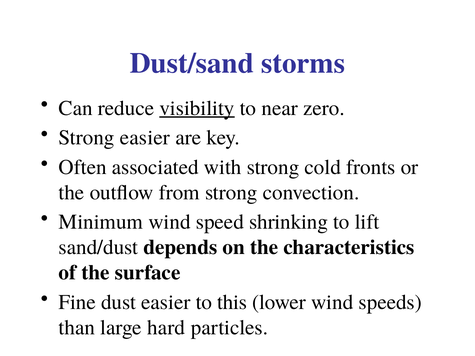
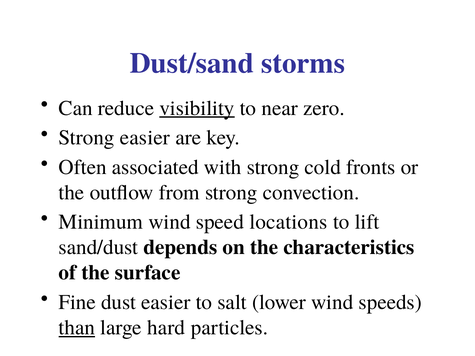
shrinking: shrinking -> locations
this: this -> salt
than underline: none -> present
